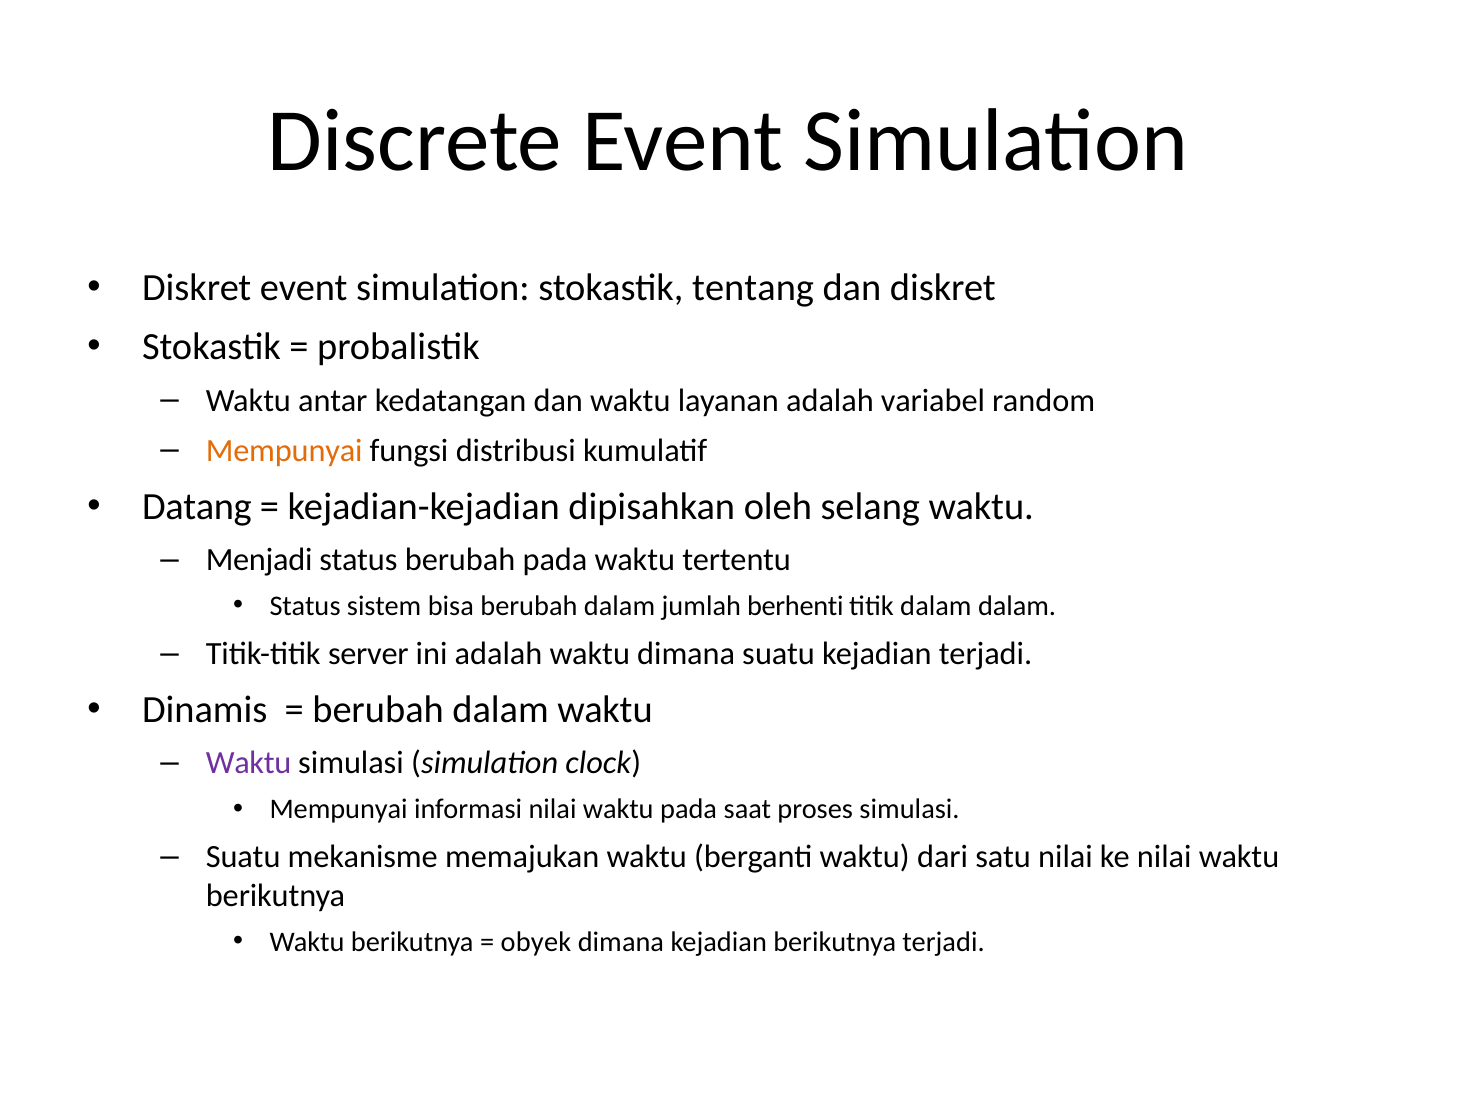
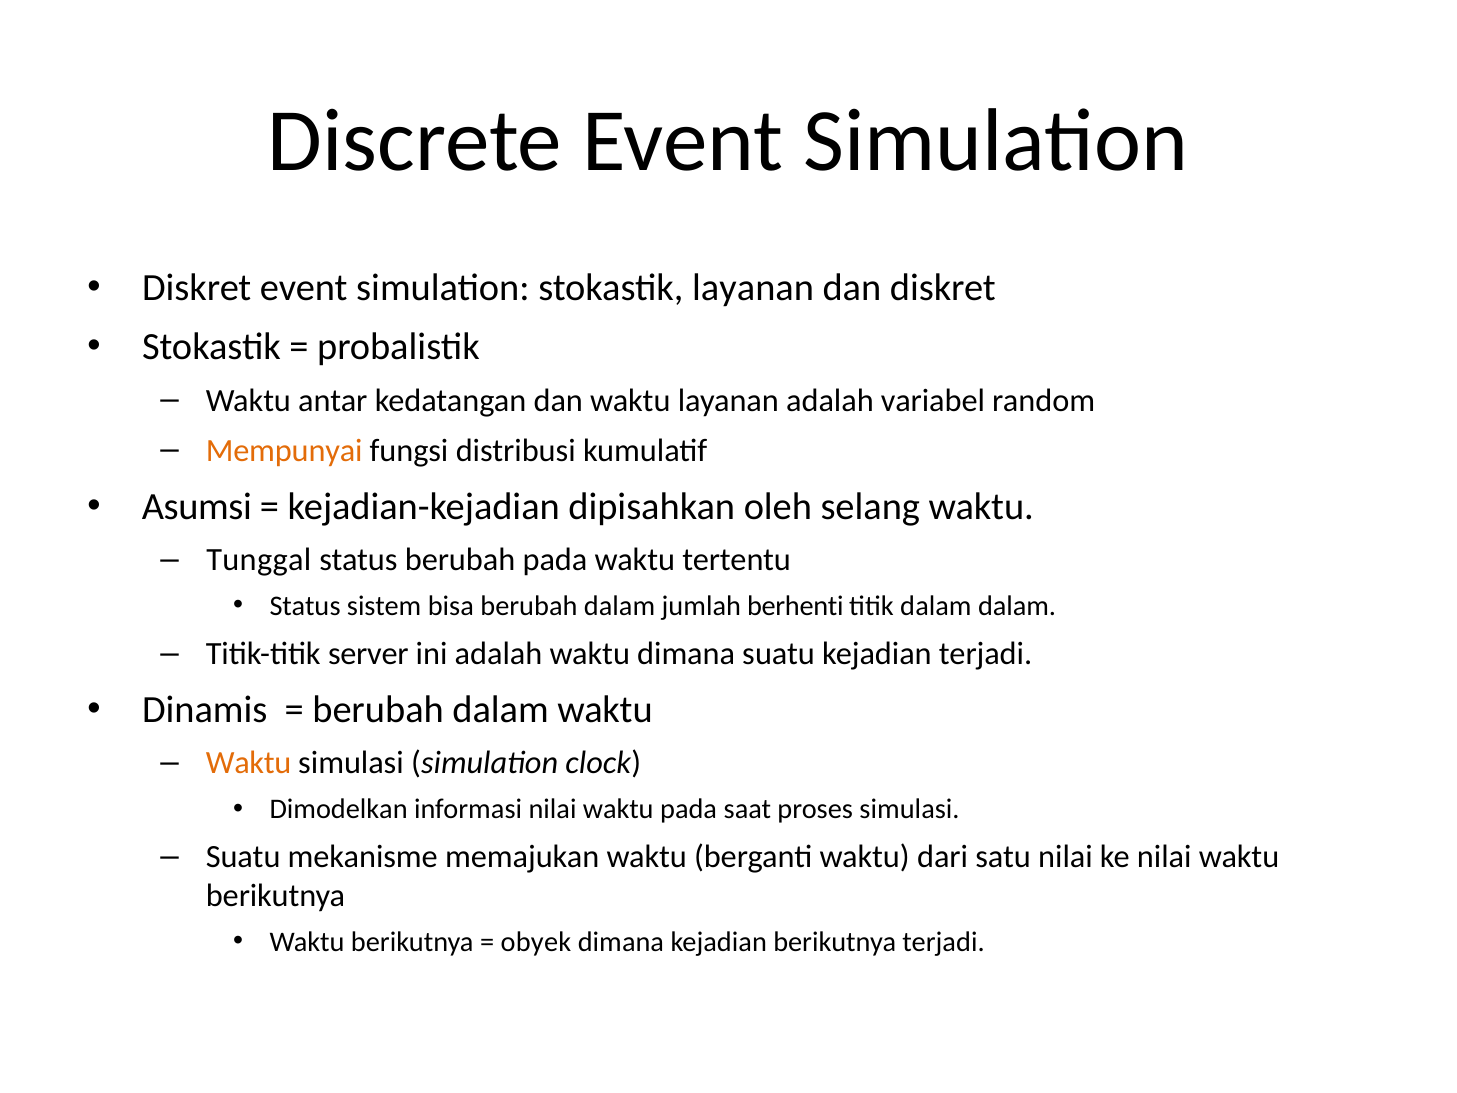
stokastik tentang: tentang -> layanan
Datang: Datang -> Asumsi
Menjadi: Menjadi -> Tunggal
Waktu at (249, 763) colour: purple -> orange
Mempunyai at (339, 809): Mempunyai -> Dimodelkan
